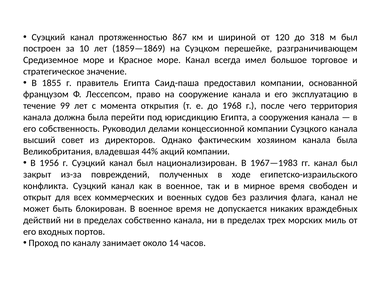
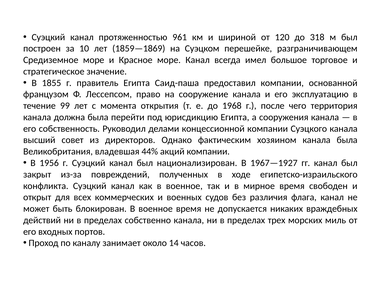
867: 867 -> 961
1967—1983: 1967—1983 -> 1967—1927
